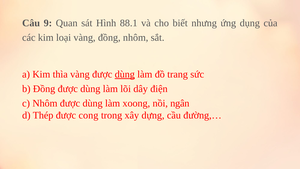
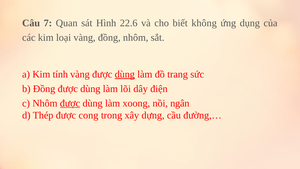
9: 9 -> 7
88.1: 88.1 -> 22.6
nhưng: nhưng -> không
thìa: thìa -> tính
được at (70, 103) underline: none -> present
